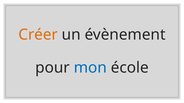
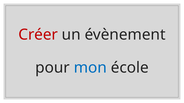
Créer colour: orange -> red
